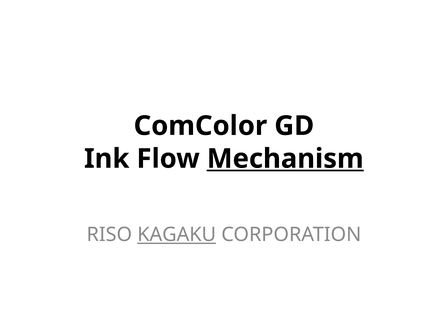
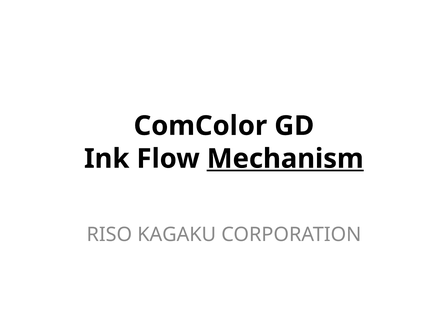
KAGAKU underline: present -> none
